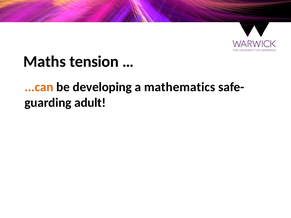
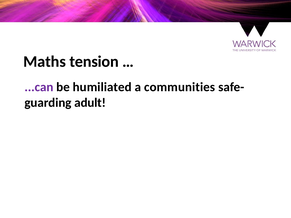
...can colour: orange -> purple
developing: developing -> humiliated
mathematics: mathematics -> communities
